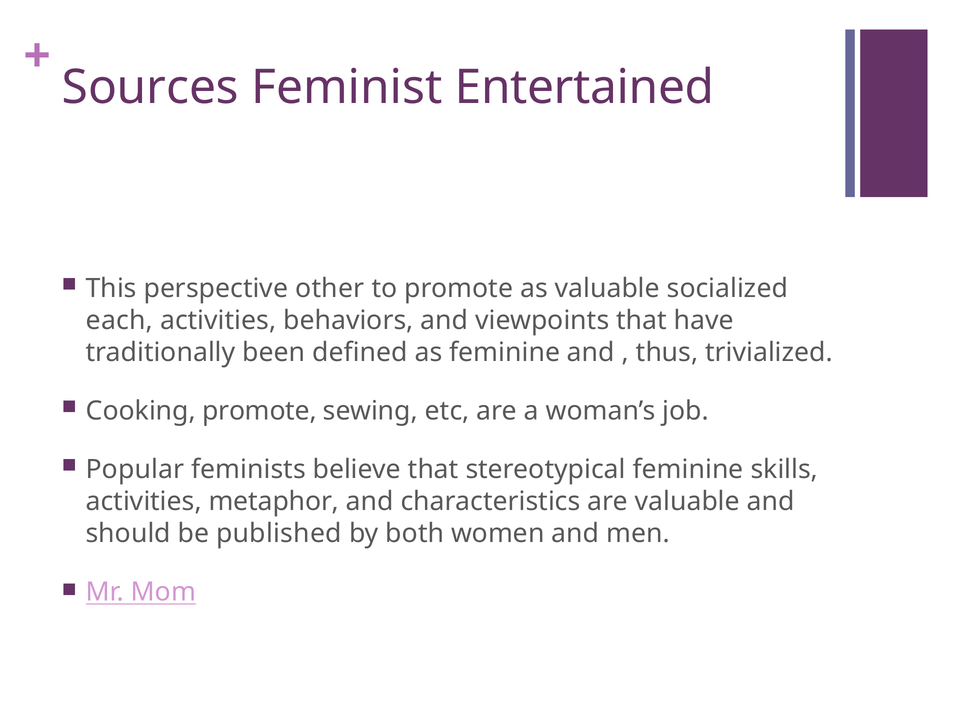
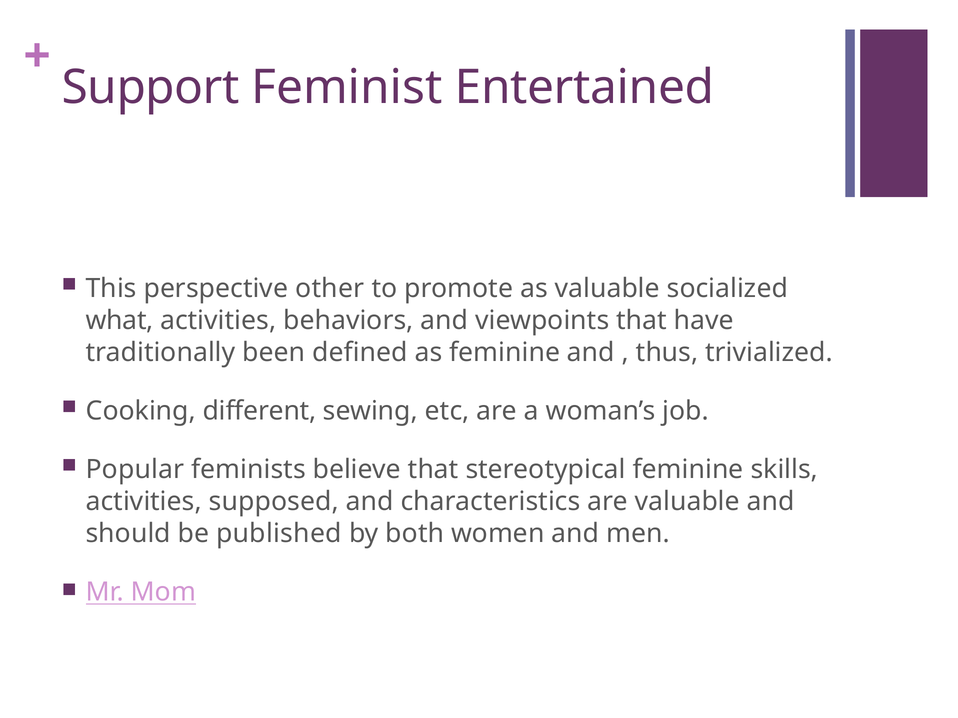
Sources: Sources -> Support
each: each -> what
Cooking promote: promote -> different
metaphor: metaphor -> supposed
